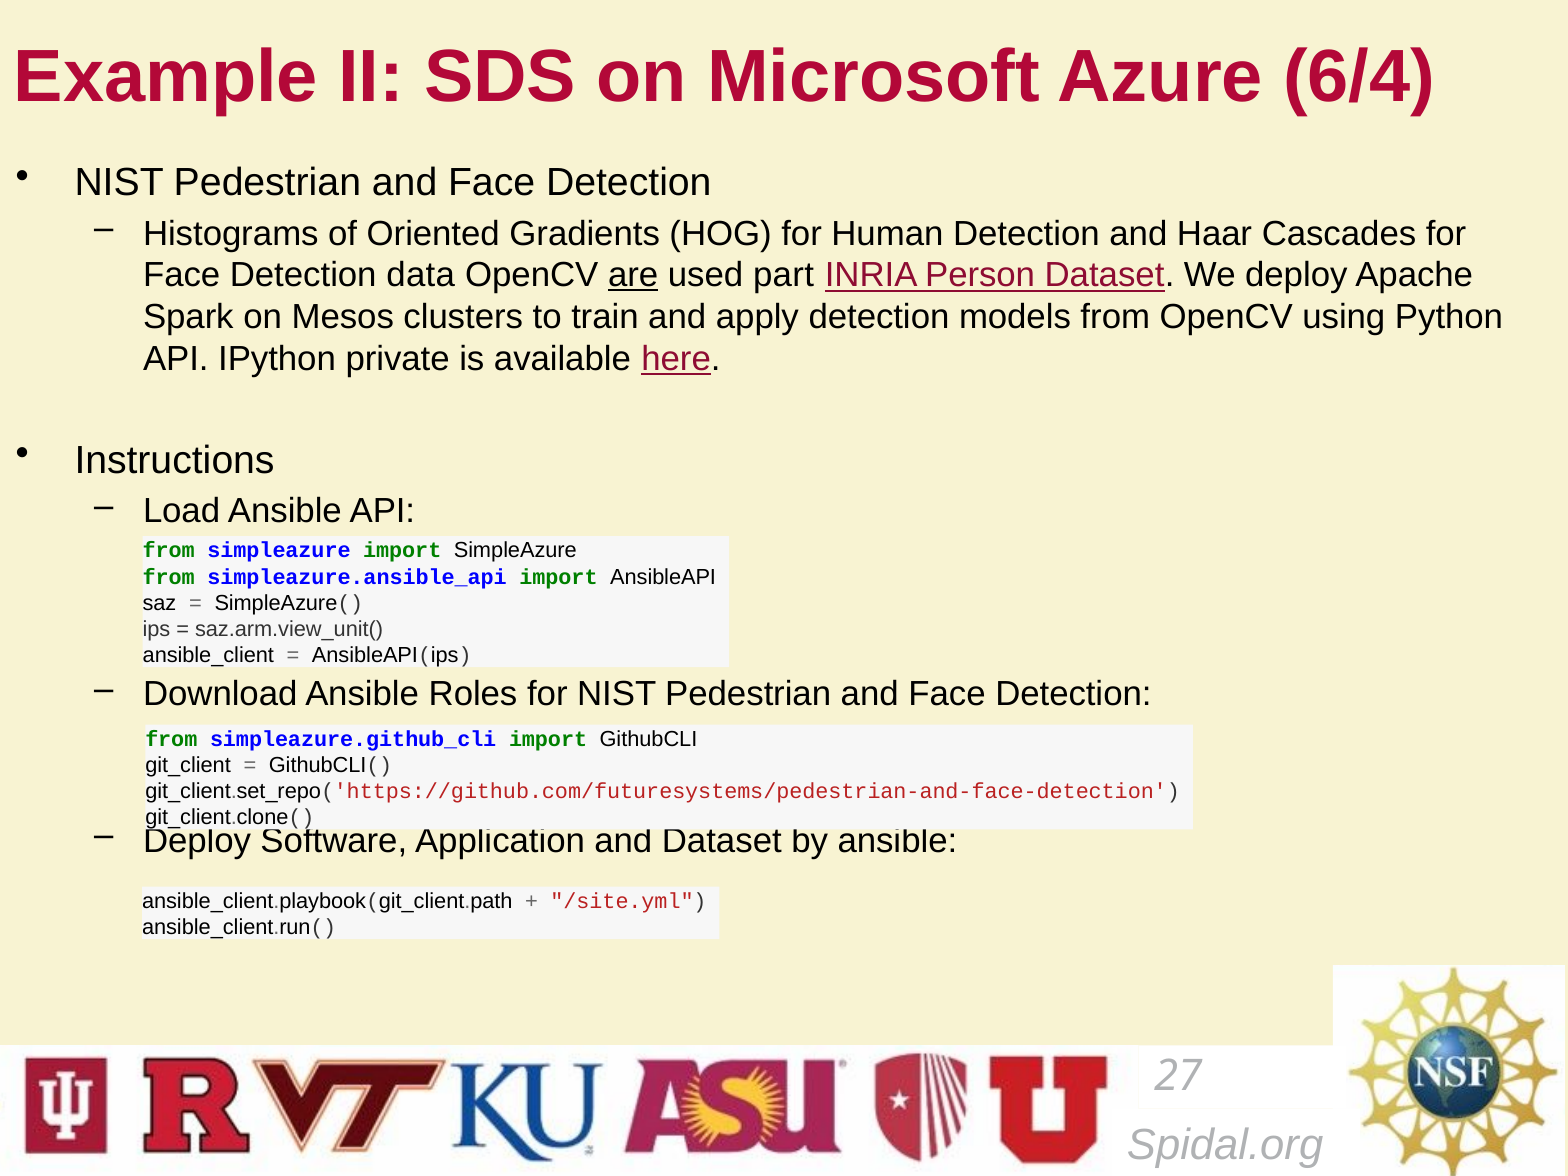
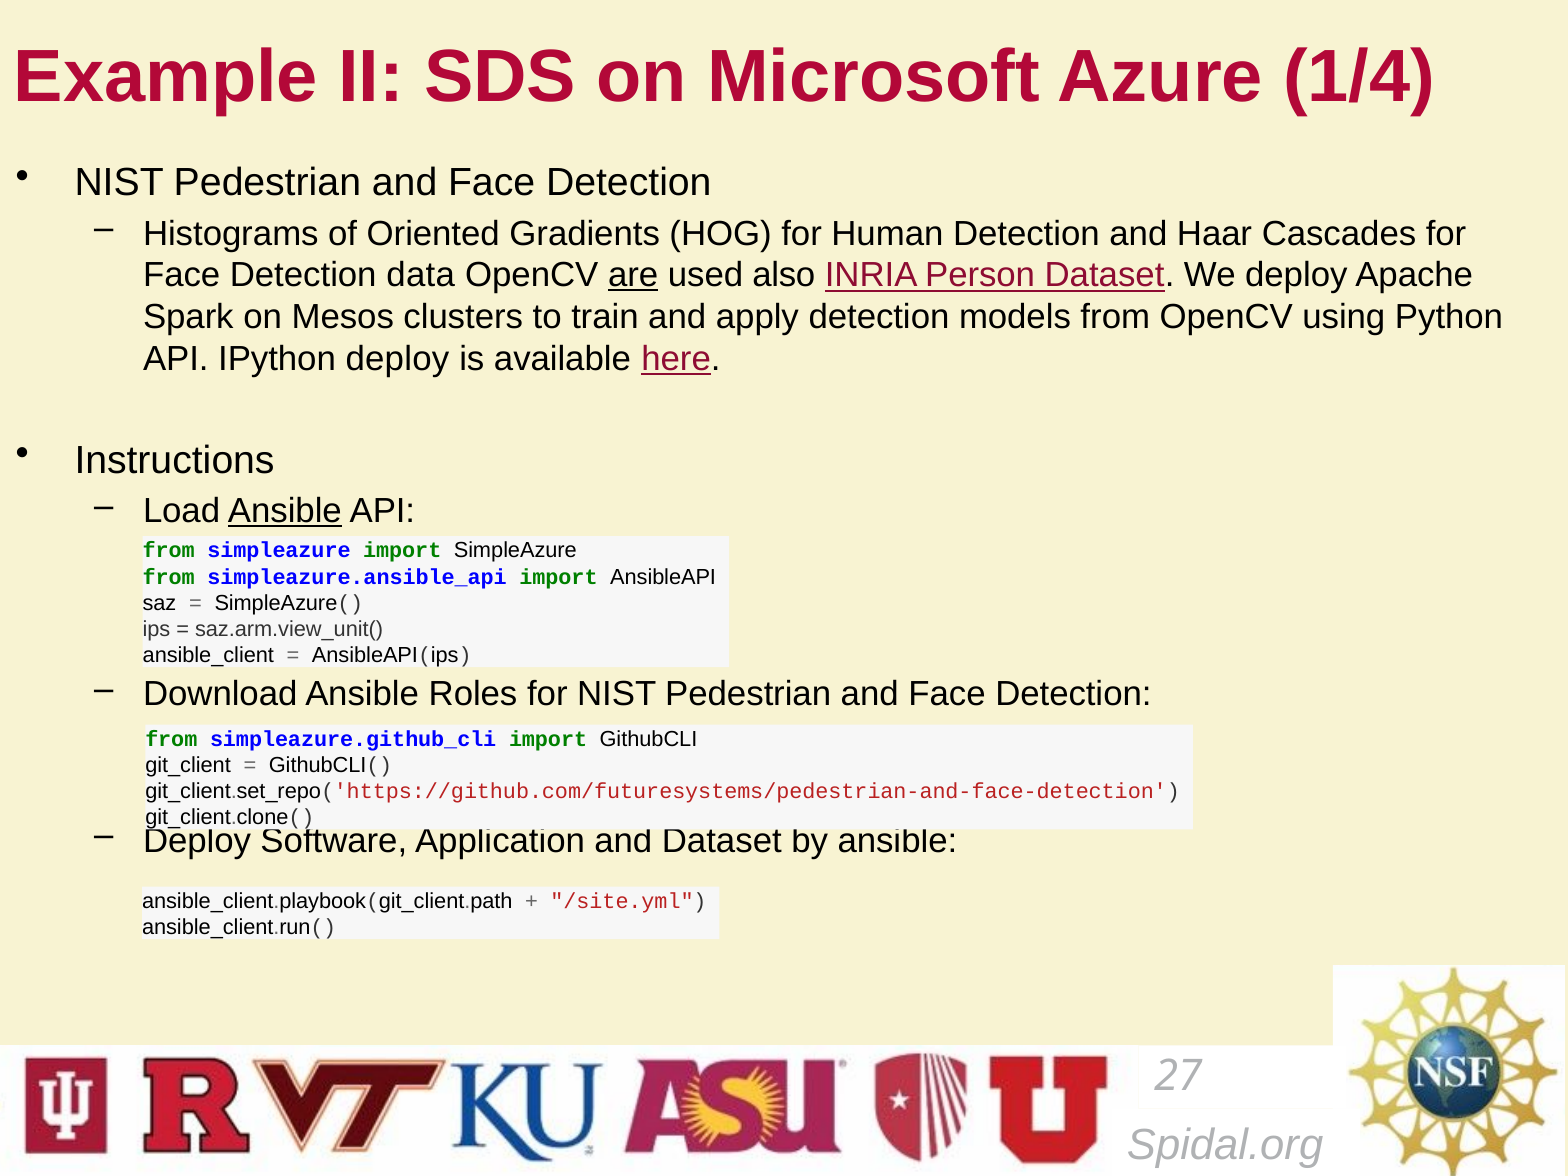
6/4: 6/4 -> 1/4
part: part -> also
IPython private: private -> deploy
Ansible at (285, 511) underline: none -> present
